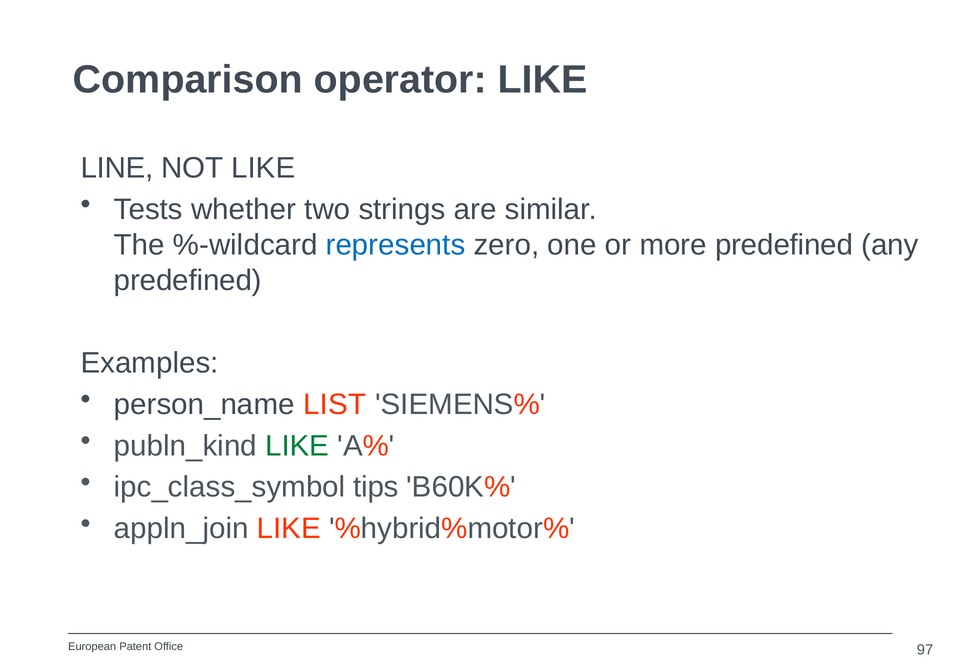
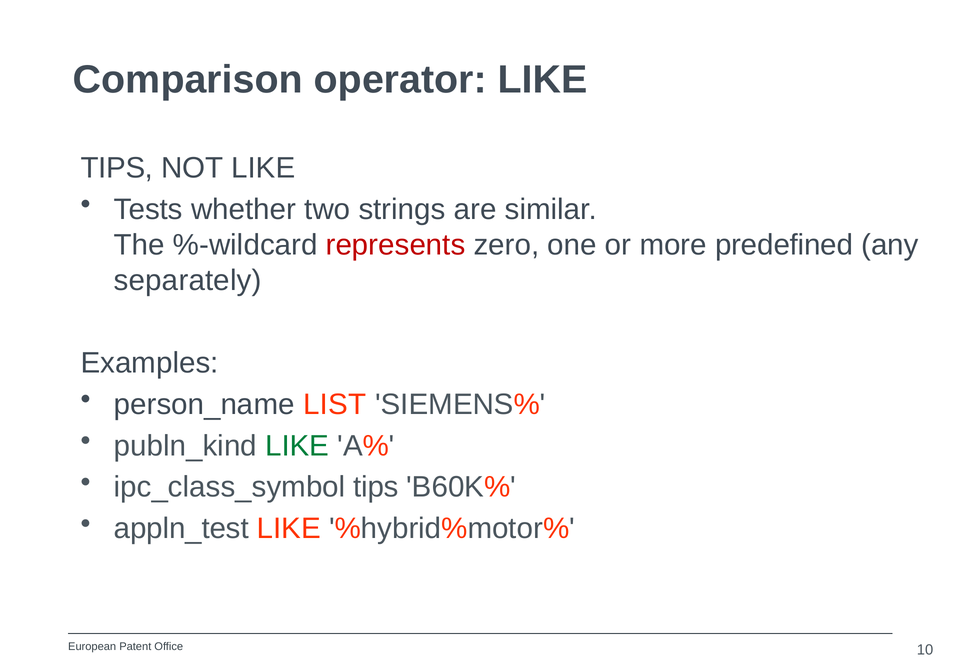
LINE at (117, 168): LINE -> TIPS
represents colour: blue -> red
predefined at (188, 281): predefined -> separately
appln_join: appln_join -> appln_test
97: 97 -> 10
